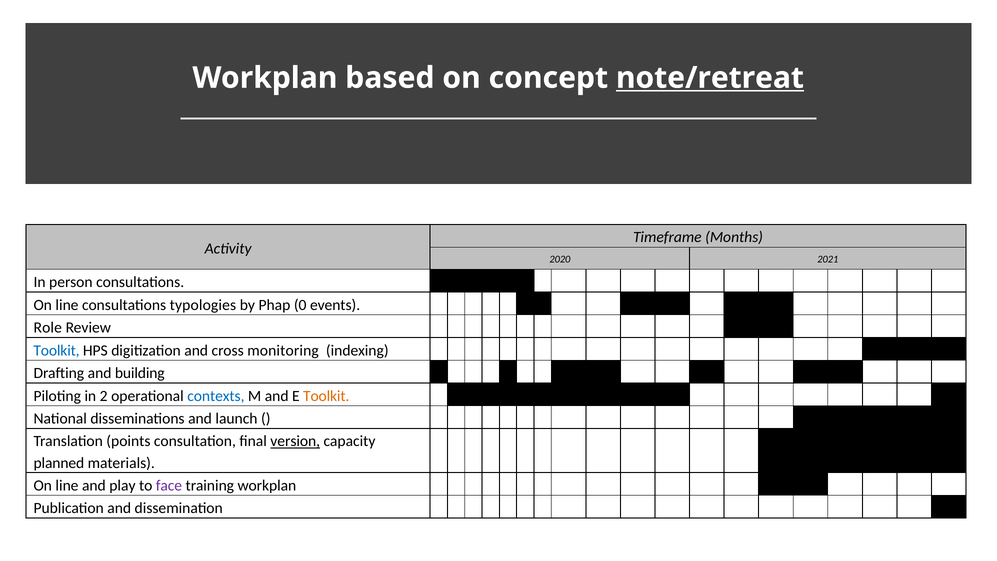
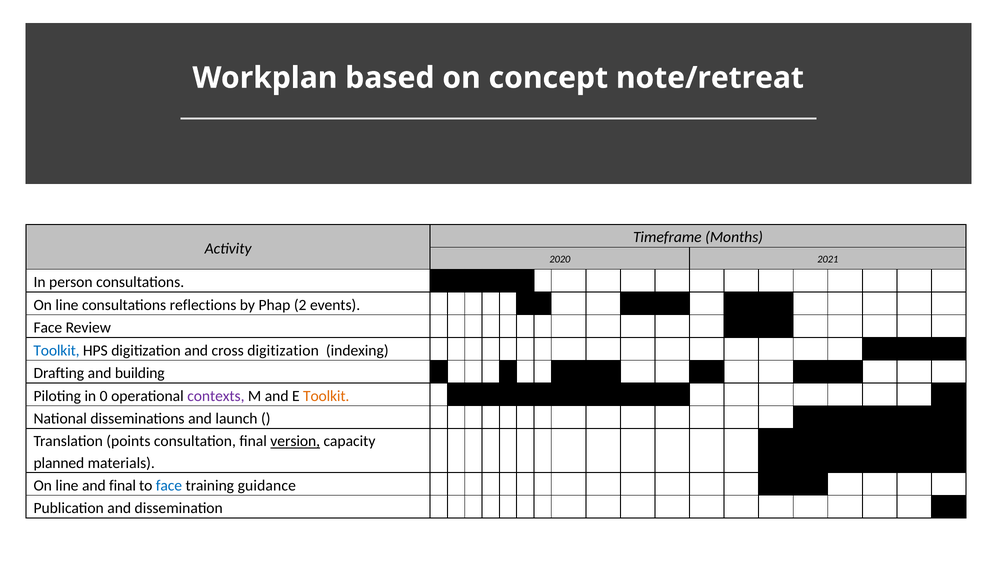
note/retreat underline: present -> none
typologies: typologies -> reflections
0: 0 -> 2
Role at (48, 328): Role -> Face
cross monitoring: monitoring -> digitization
2: 2 -> 0
contexts colour: blue -> purple
and play: play -> final
face at (169, 485) colour: purple -> blue
training workplan: workplan -> guidance
